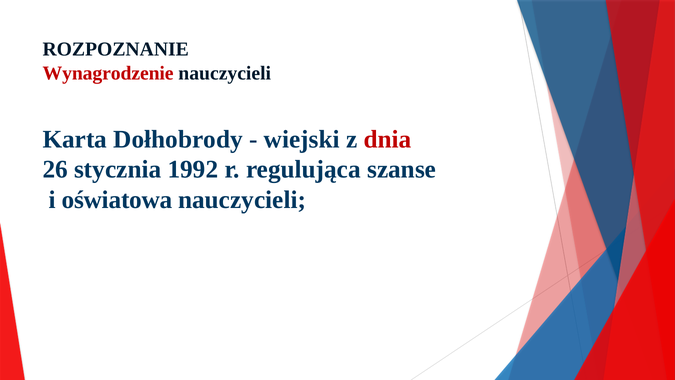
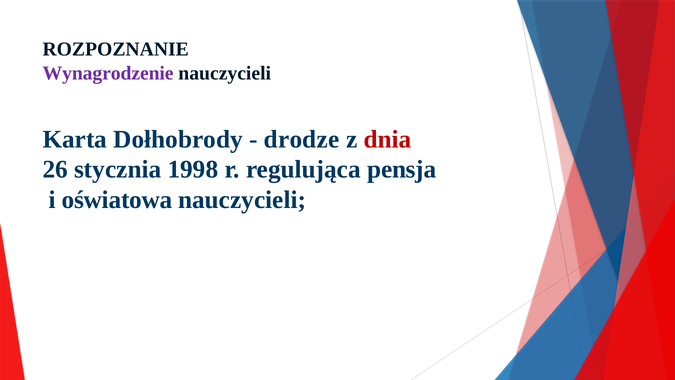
Wynagrodzenie colour: red -> purple
wiejski: wiejski -> drodze
1992: 1992 -> 1998
szanse: szanse -> pensja
